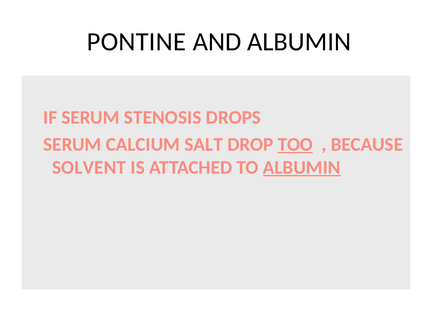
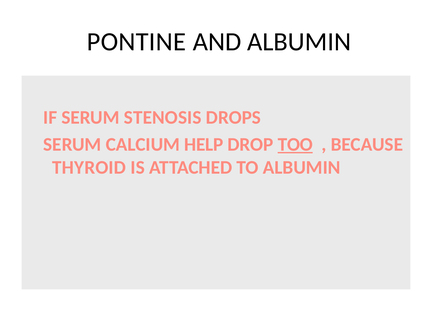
SALT: SALT -> HELP
SOLVENT: SOLVENT -> THYROID
ALBUMIN at (302, 167) underline: present -> none
